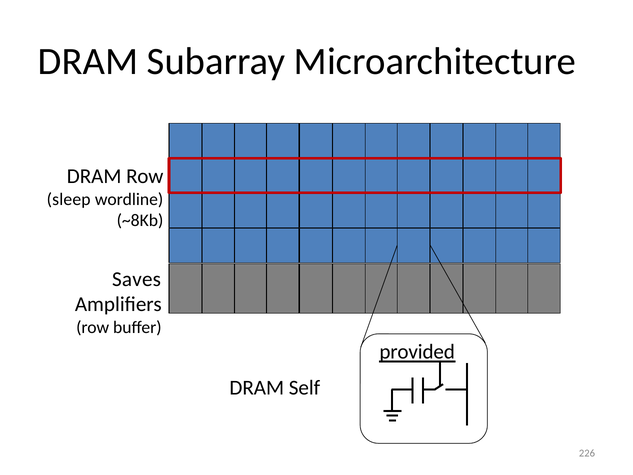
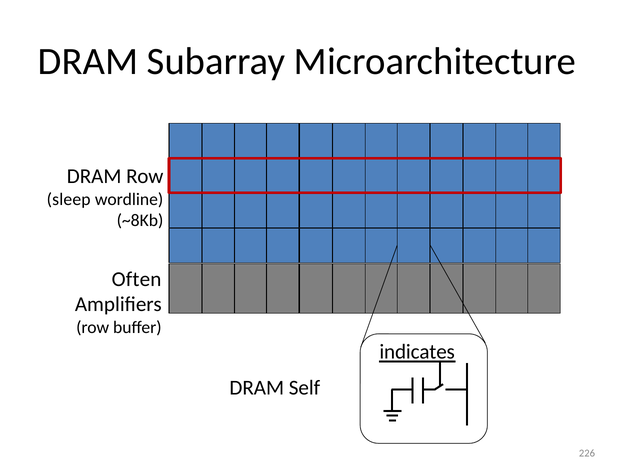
Saves: Saves -> Often
provided: provided -> indicates
